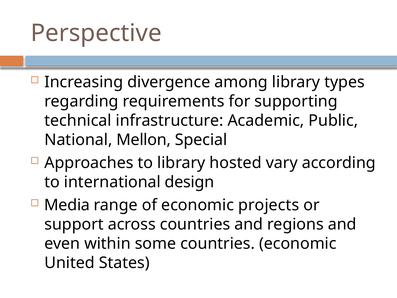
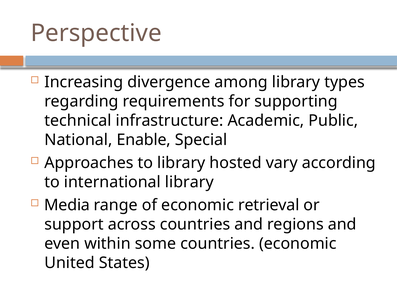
Mellon: Mellon -> Enable
international design: design -> library
projects: projects -> retrieval
